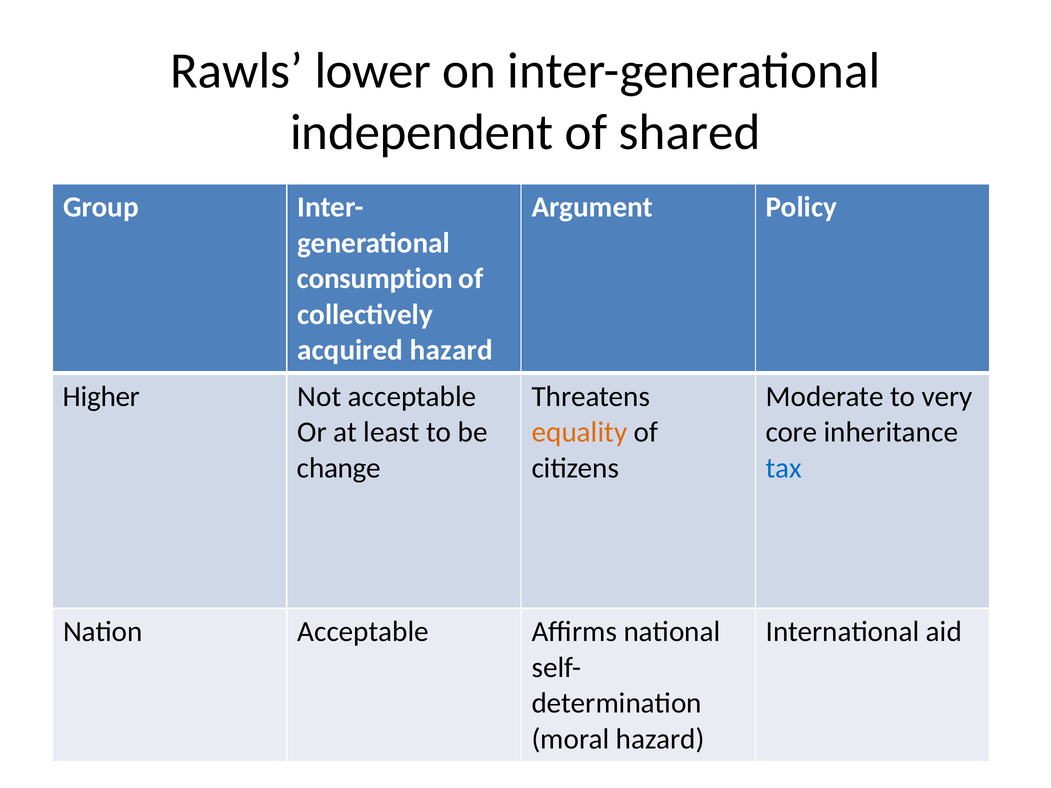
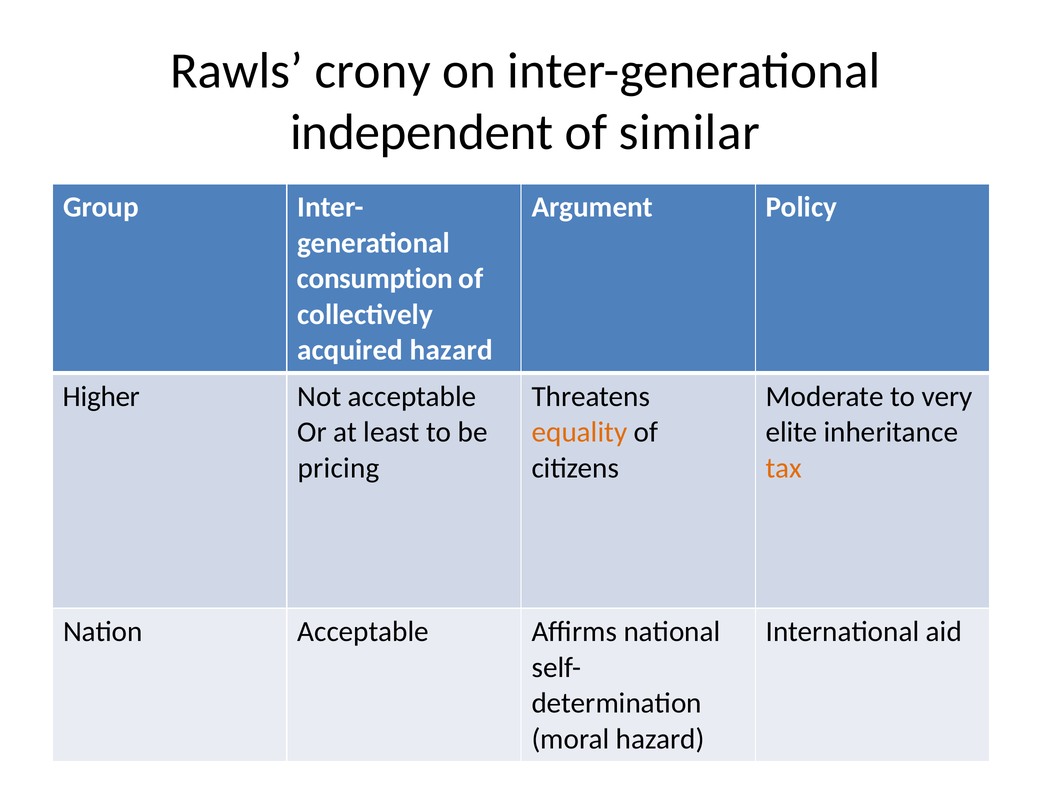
lower: lower -> crony
shared: shared -> similar
core: core -> elite
change: change -> pricing
tax colour: blue -> orange
